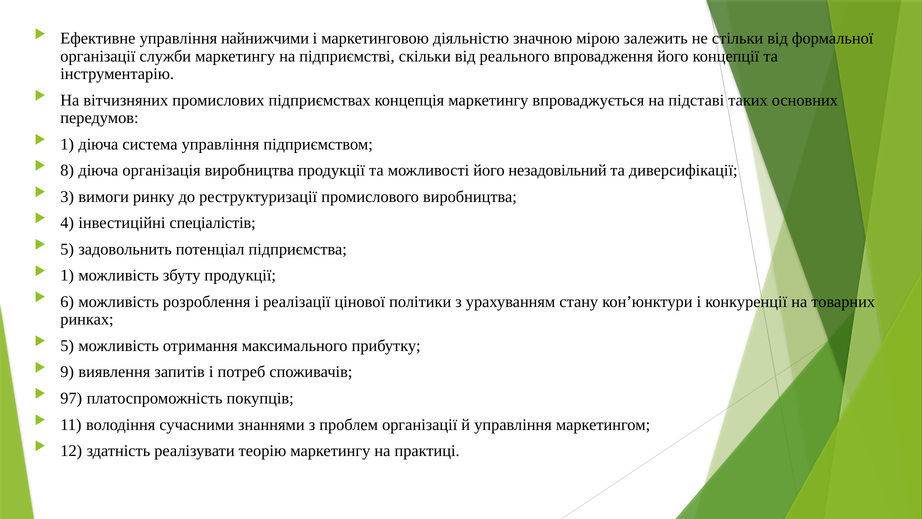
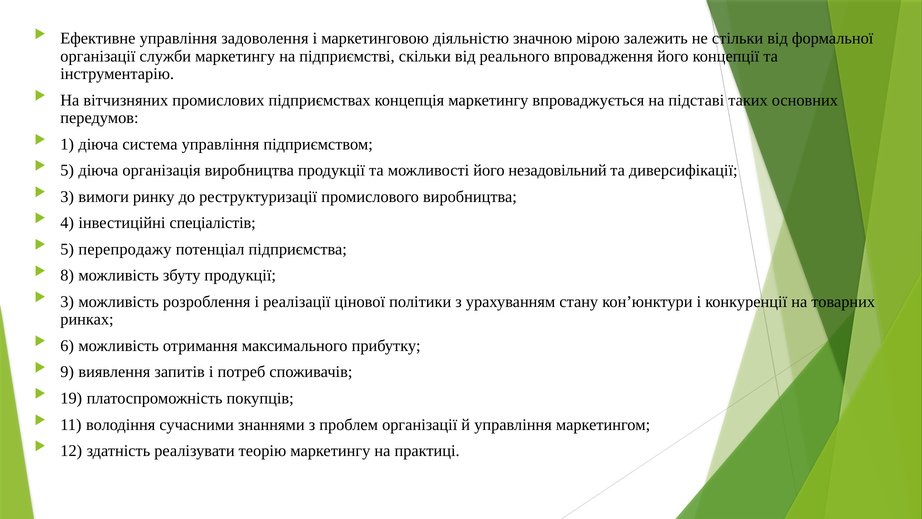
найнижчими: найнижчими -> задоволення
8 at (67, 170): 8 -> 5
задовольнить: задовольнить -> перепродажу
1 at (67, 275): 1 -> 8
6 at (67, 302): 6 -> 3
5 at (67, 346): 5 -> 6
97: 97 -> 19
